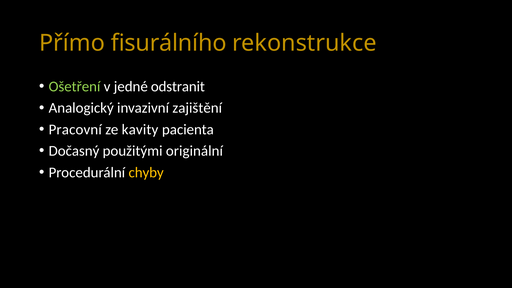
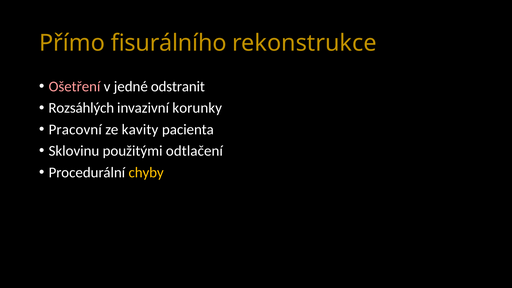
Ošetření colour: light green -> pink
Analogický: Analogický -> Rozsáhlých
zajištění: zajištění -> korunky
Dočasný: Dočasný -> Sklovinu
originální: originální -> odtlačení
